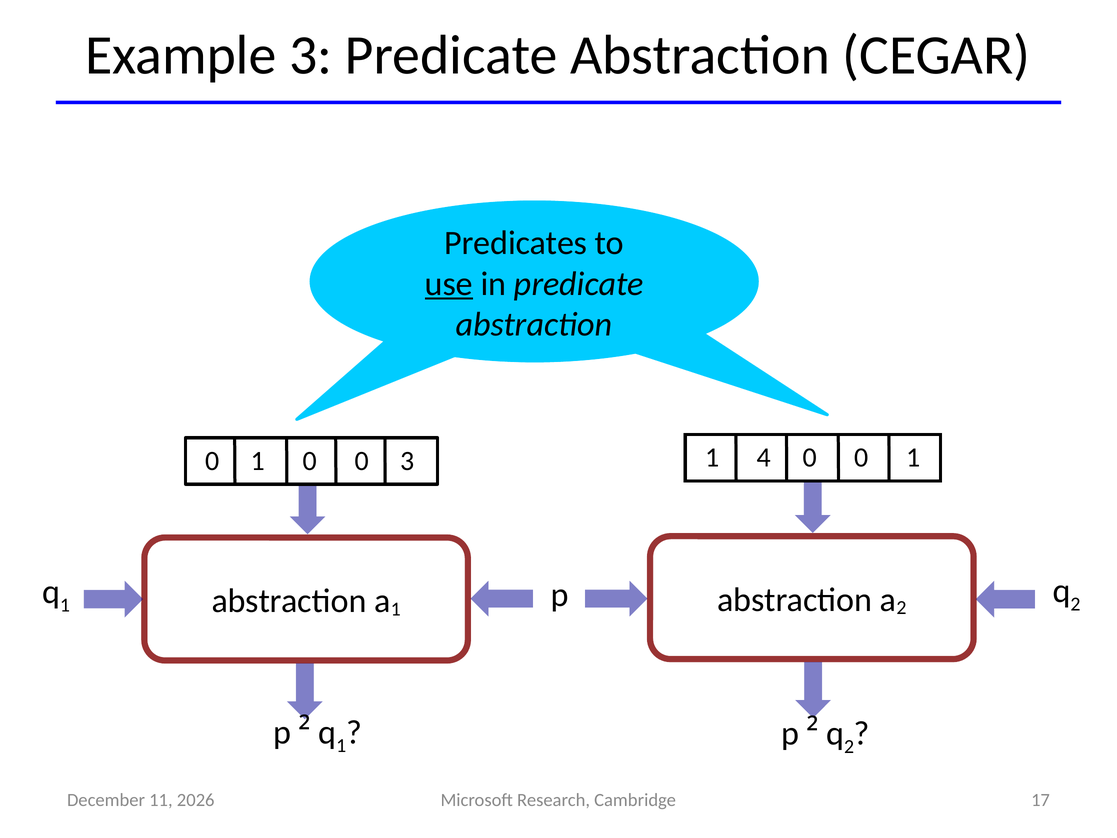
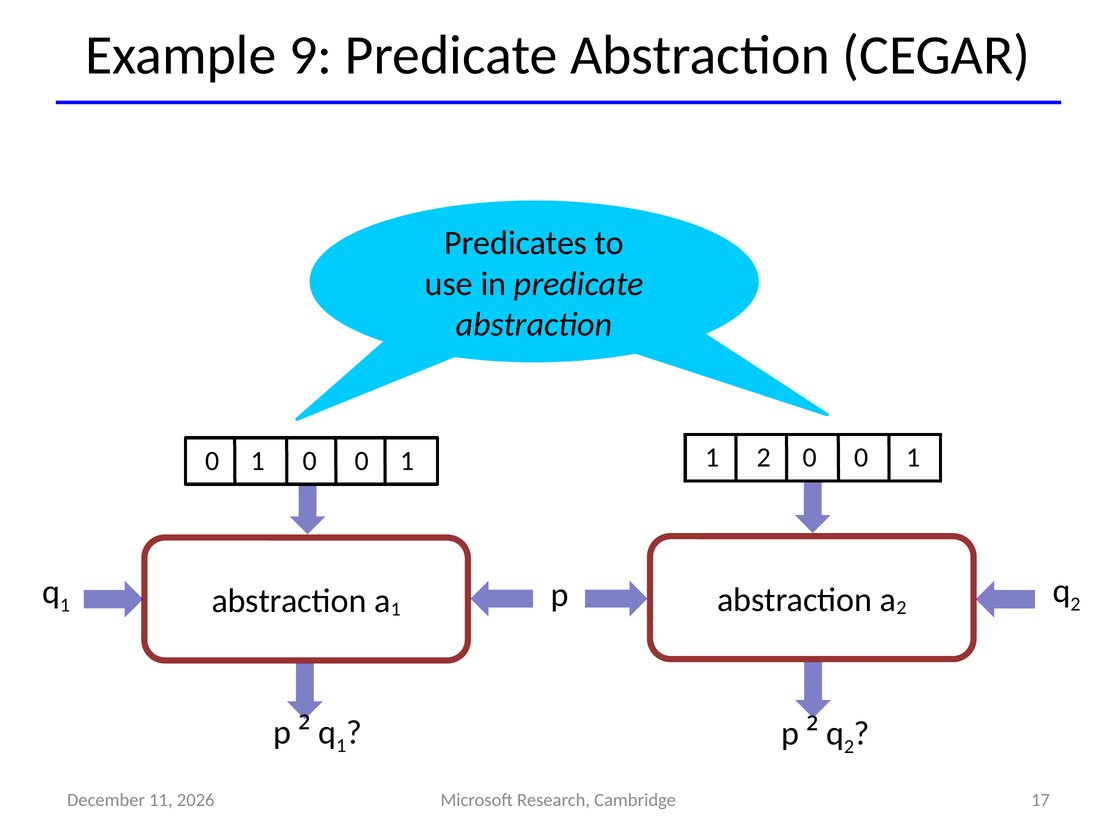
Example 3: 3 -> 9
use underline: present -> none
1 0 0 3: 3 -> 1
1 4: 4 -> 2
